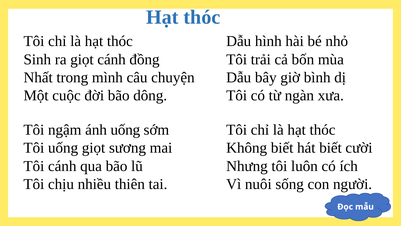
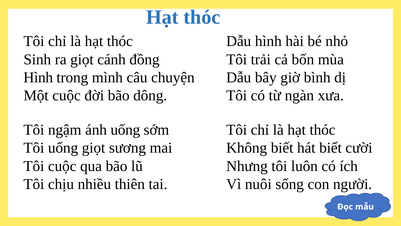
Nhất at (38, 77): Nhất -> Hình
Tôi cánh: cánh -> cuộc
